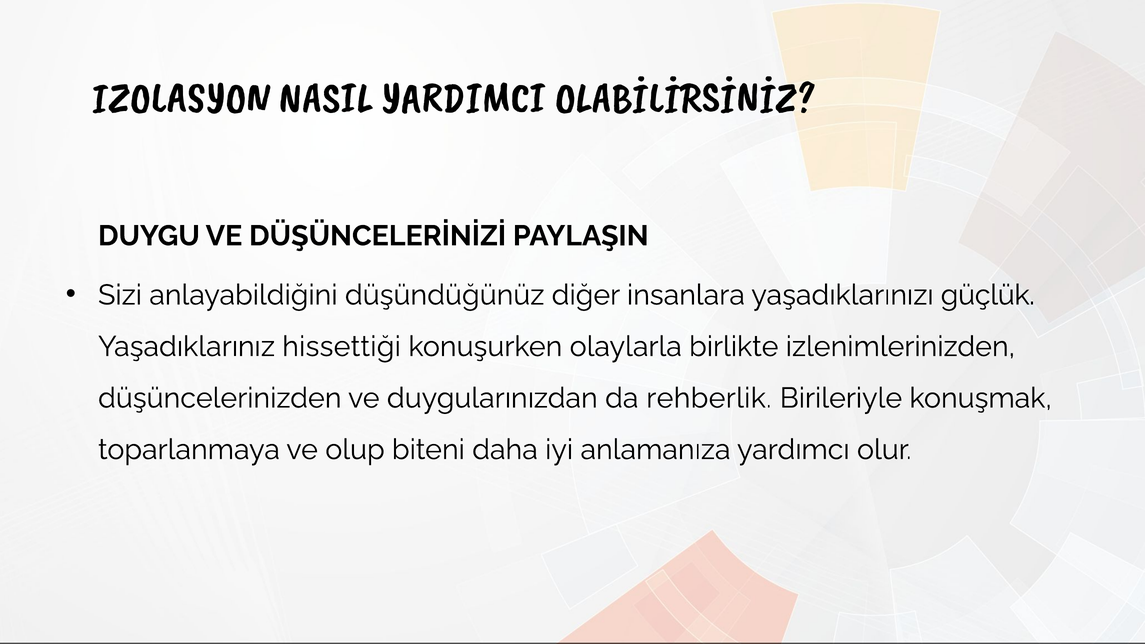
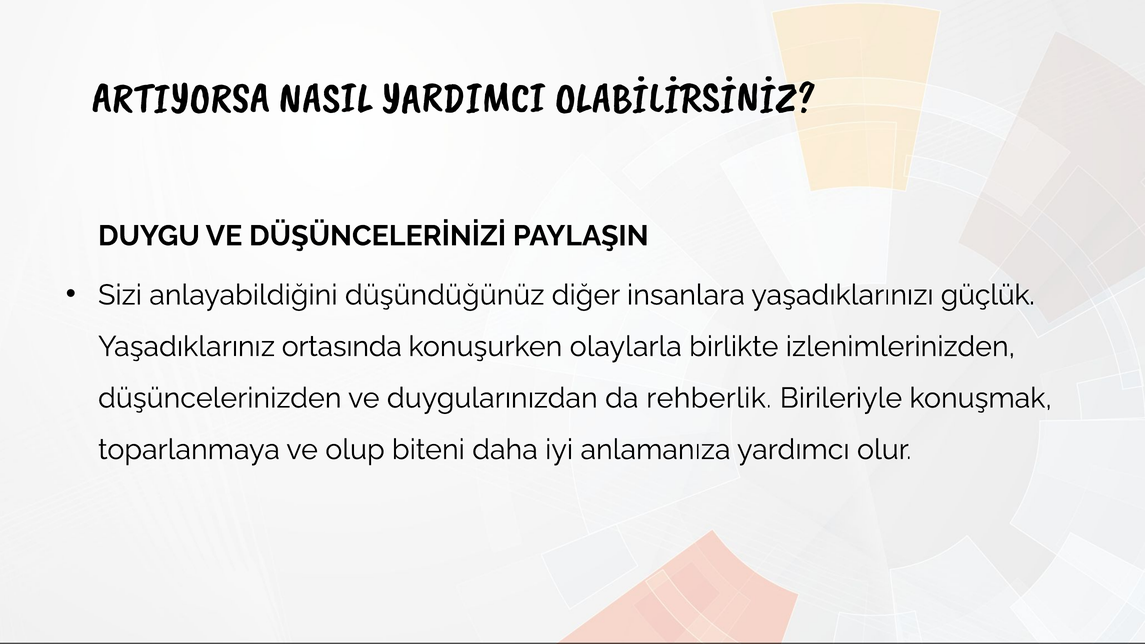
IZOLASYON: IZOLASYON -> ARTIYORSA
hissettiği: hissettiği -> ortasında
